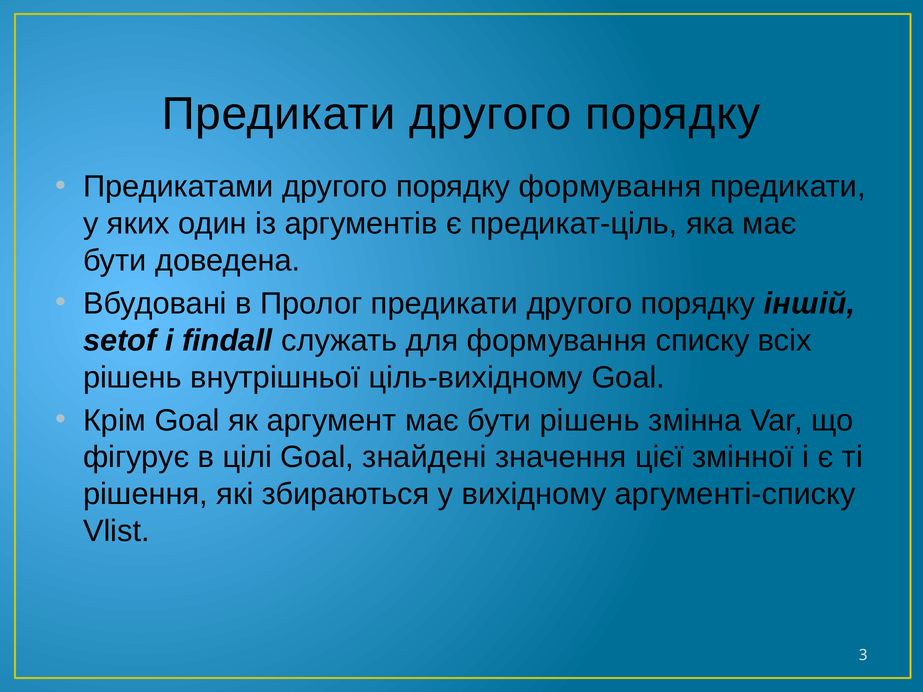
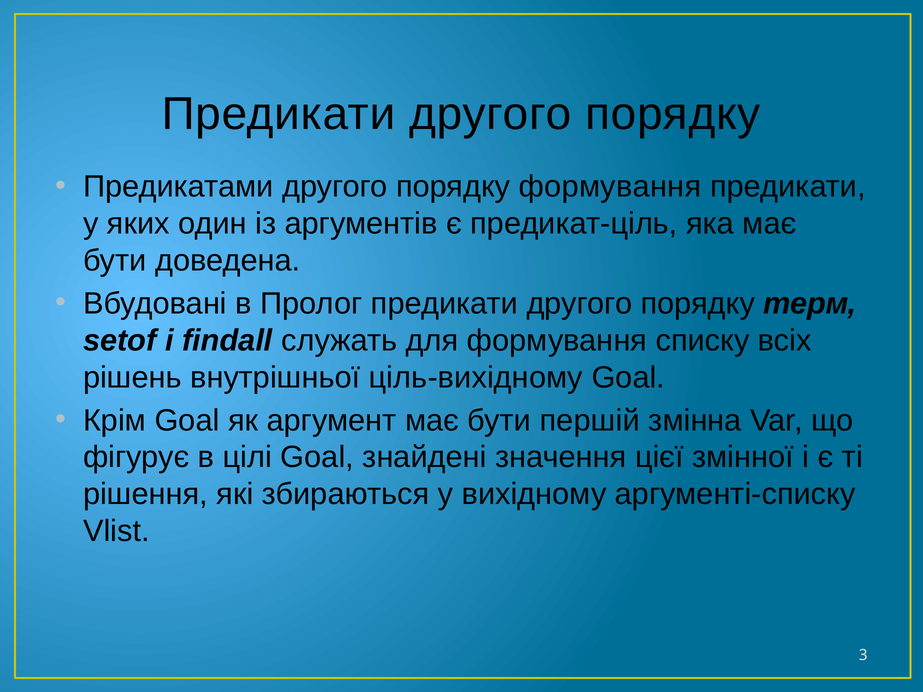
іншій: іншій -> терм
бути рішень: рішень -> першій
